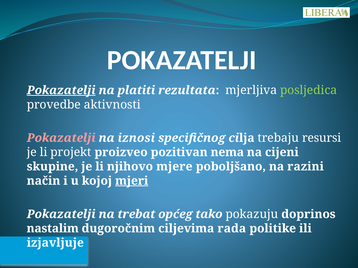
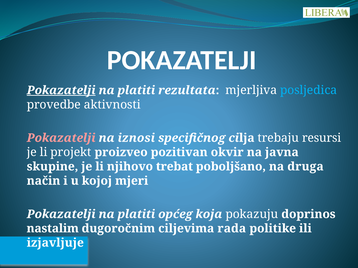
posljedica colour: light green -> light blue
nema: nema -> okvir
cijeni: cijeni -> javna
mjere: mjere -> trebat
razini: razini -> druga
mjeri underline: present -> none
trebat at (136, 215): trebat -> platiti
tako: tako -> koja
